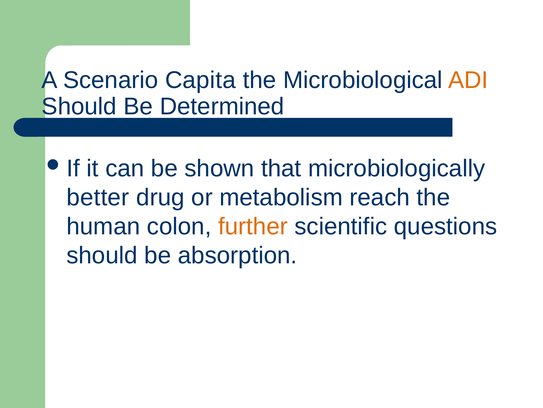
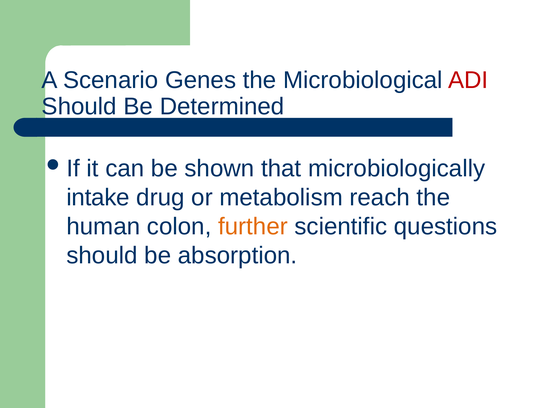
Capita: Capita -> Genes
ADI colour: orange -> red
better: better -> intake
